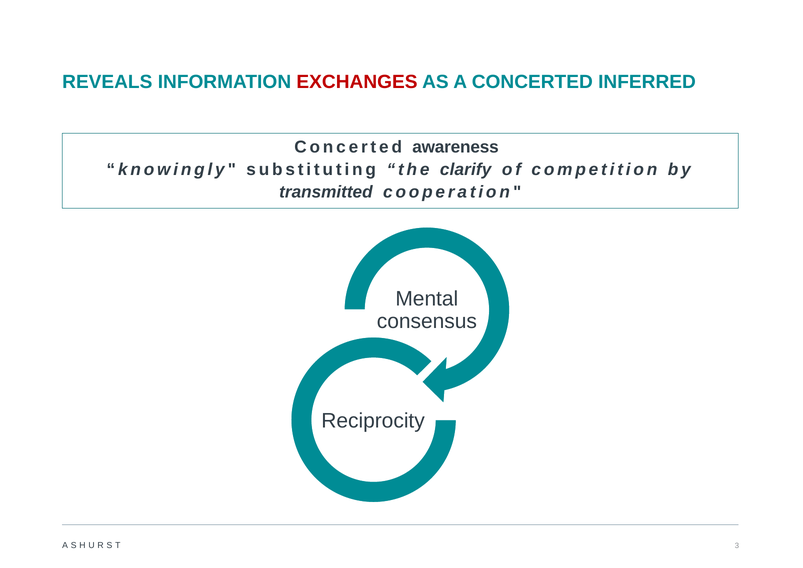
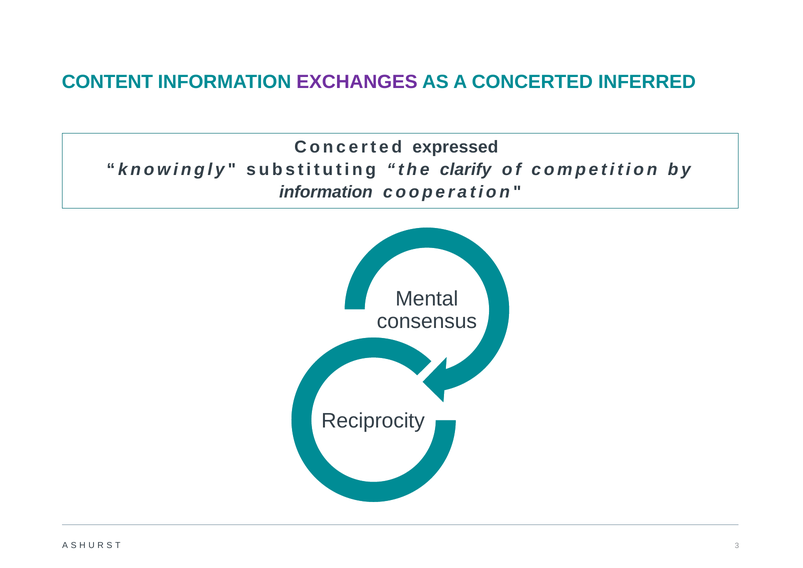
REVEALS: REVEALS -> CONTENT
EXCHANGES colour: red -> purple
awareness: awareness -> expressed
transmitted at (326, 192): transmitted -> information
